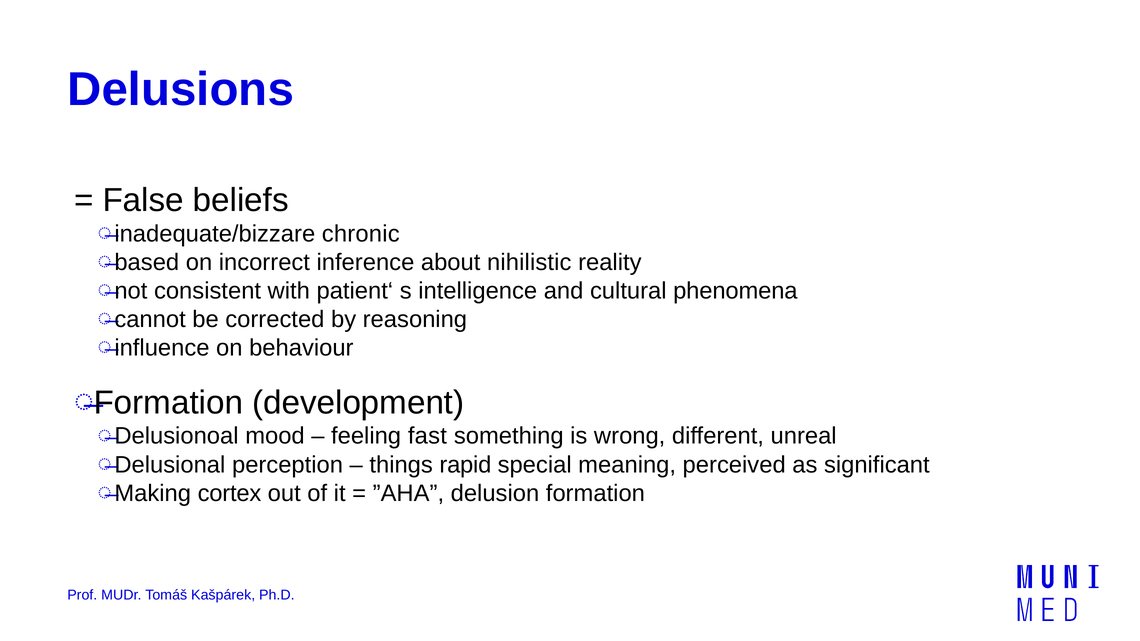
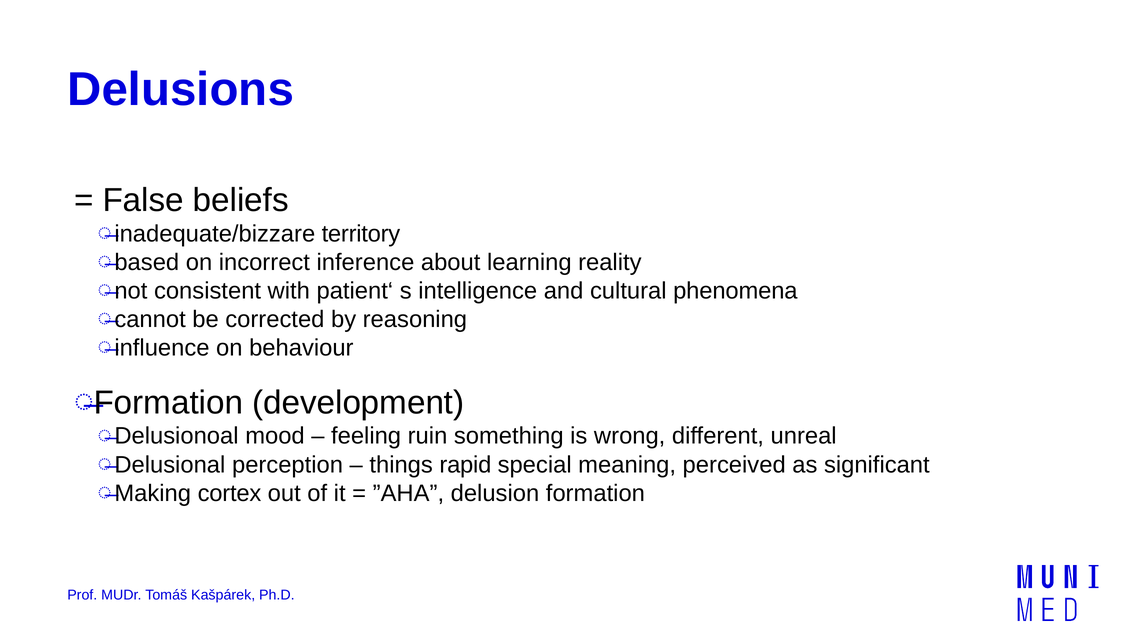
chronic: chronic -> territory
nihilistic: nihilistic -> learning
fast: fast -> ruin
